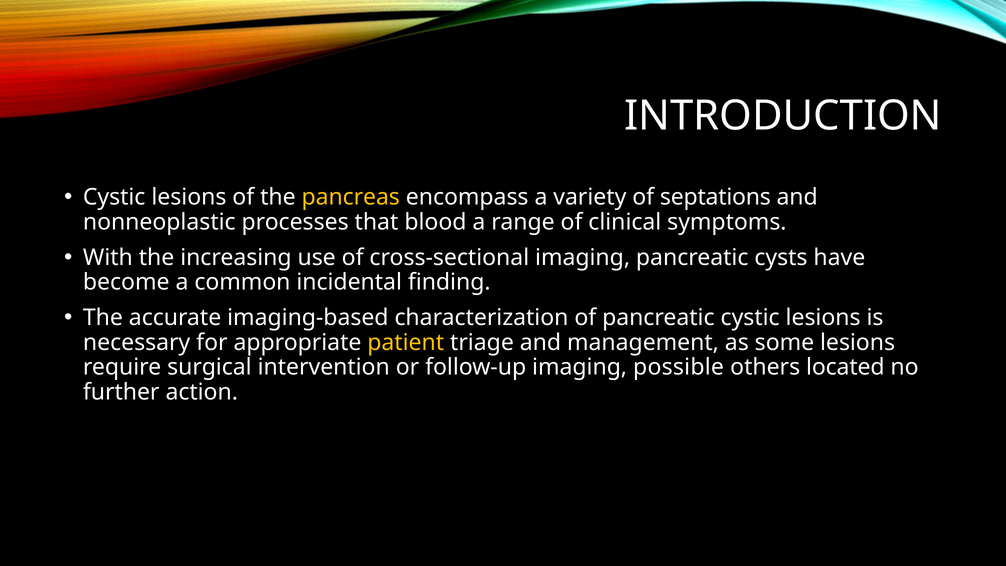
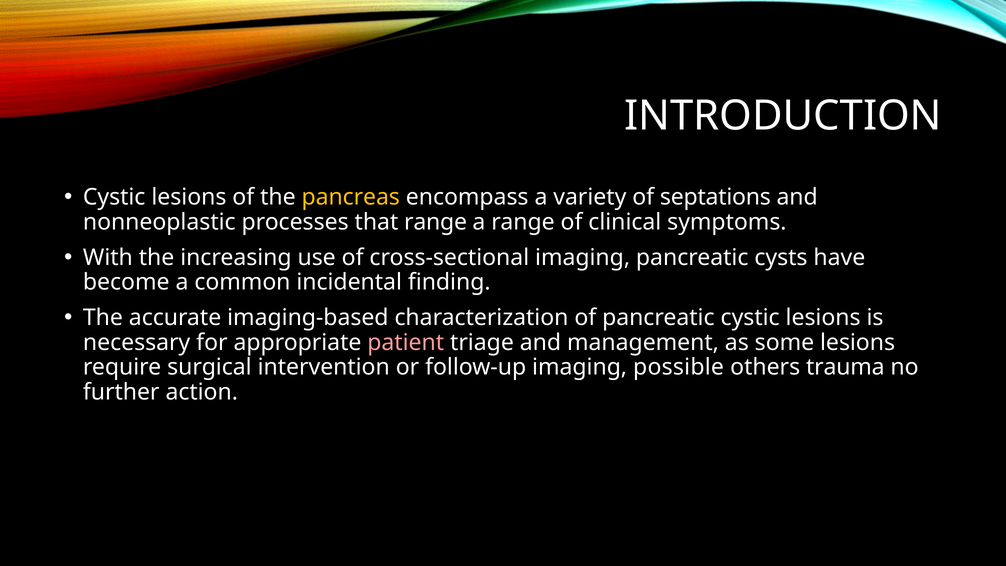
that blood: blood -> range
patient colour: yellow -> pink
located: located -> trauma
